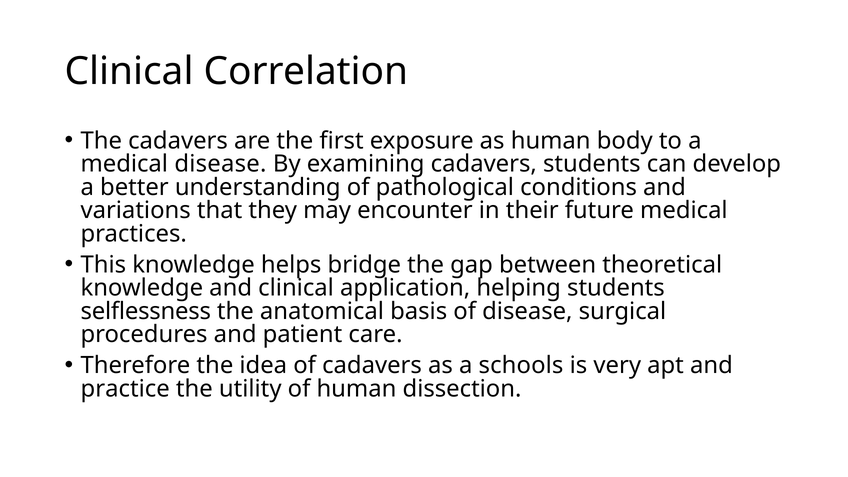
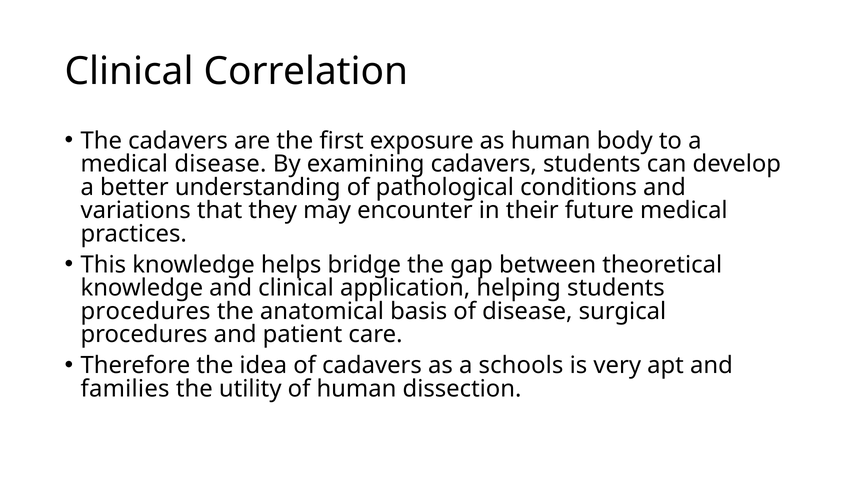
selflessness at (146, 311): selflessness -> procedures
practice: practice -> families
